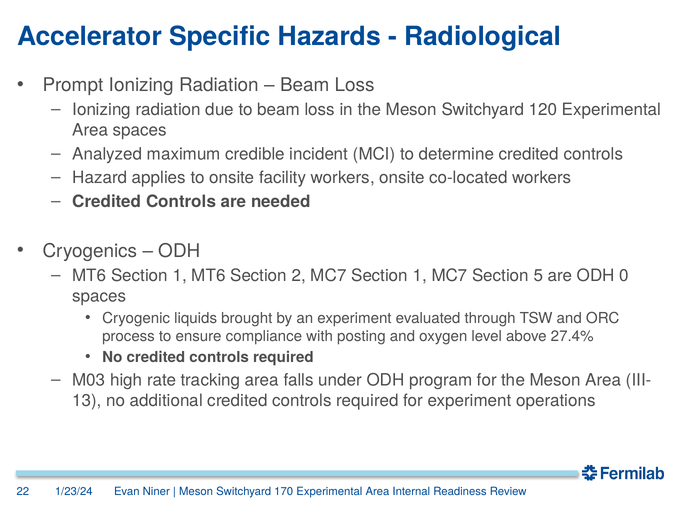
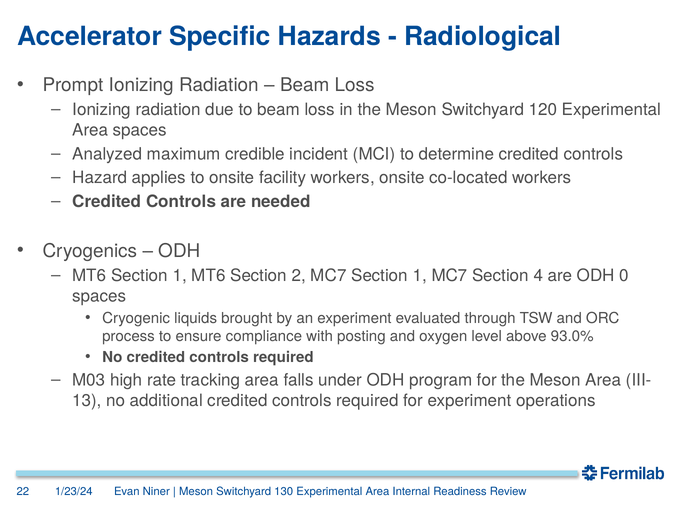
5: 5 -> 4
27.4%: 27.4% -> 93.0%
170: 170 -> 130
